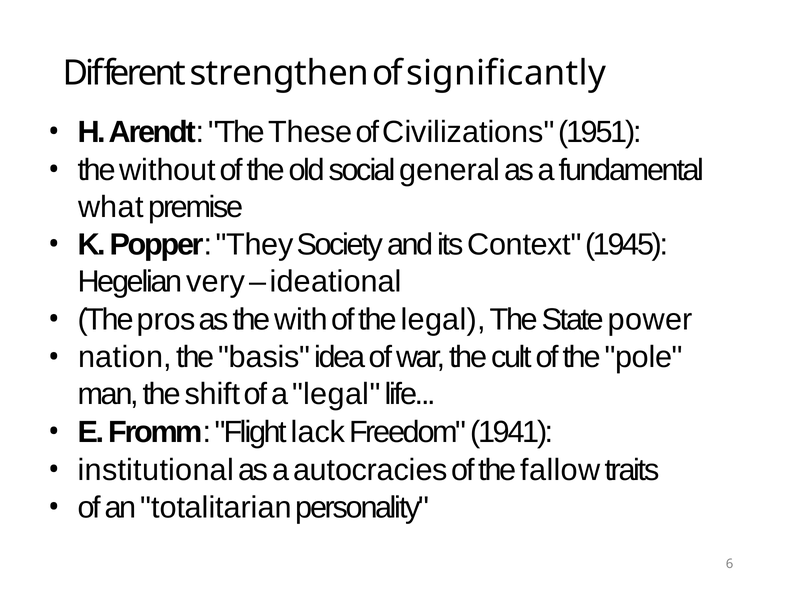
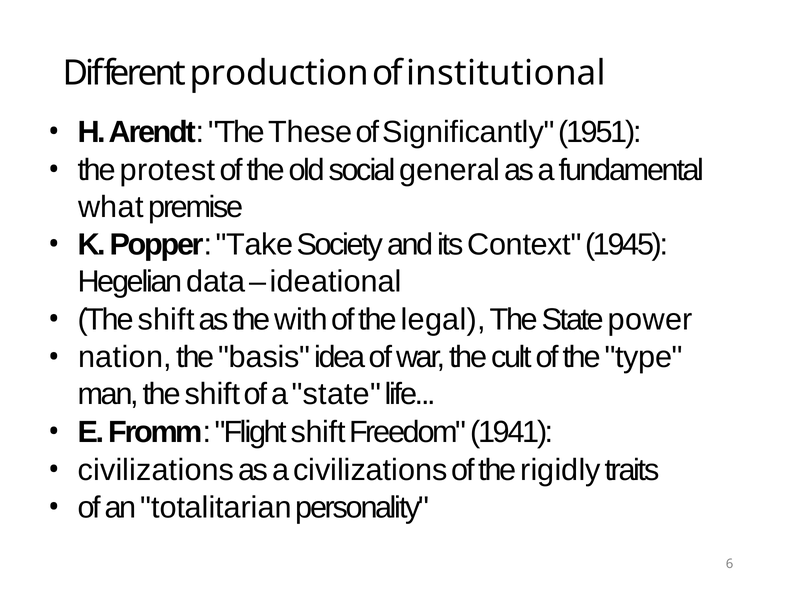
strengthen: strengthen -> production
significantly: significantly -> institutional
Civilizations: Civilizations -> Significantly
without: without -> protest
They: They -> Take
very: very -> data
pros at (166, 319): pros -> shift
pole: pole -> type
a legal: legal -> state
Flight lack: lack -> shift
institutional at (156, 470): institutional -> civilizations
a autocracies: autocracies -> civilizations
fallow: fallow -> rigidly
